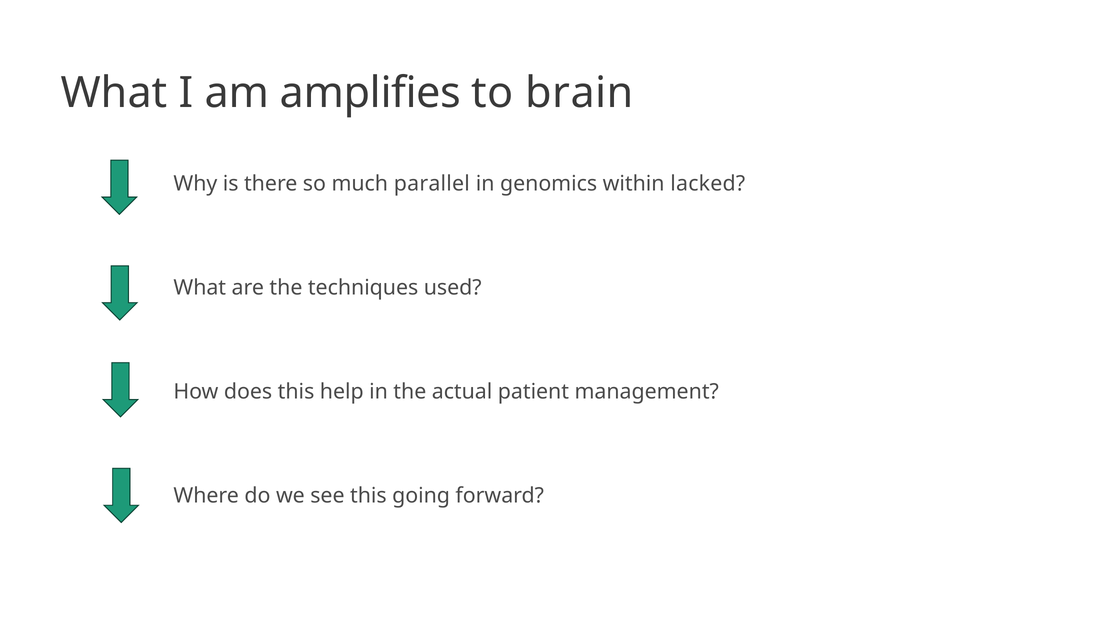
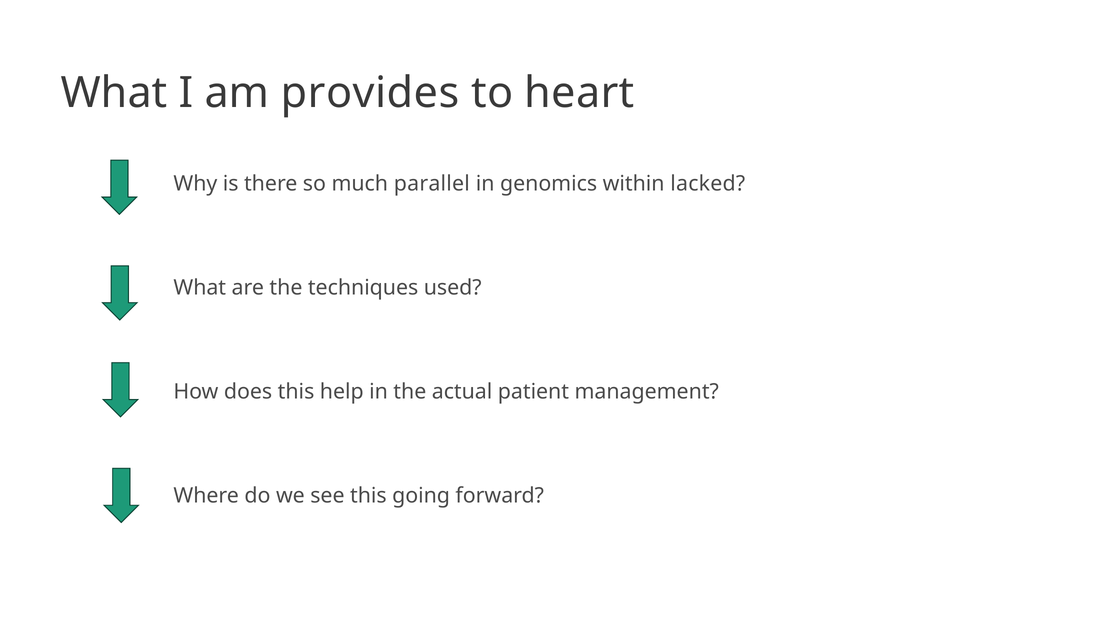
amplifies: amplifies -> provides
brain: brain -> heart
